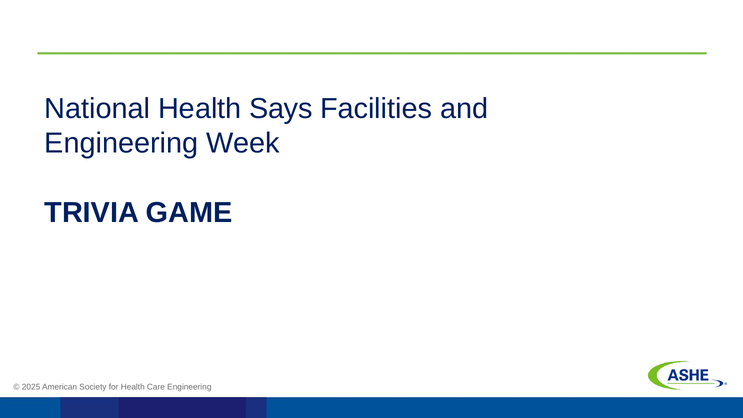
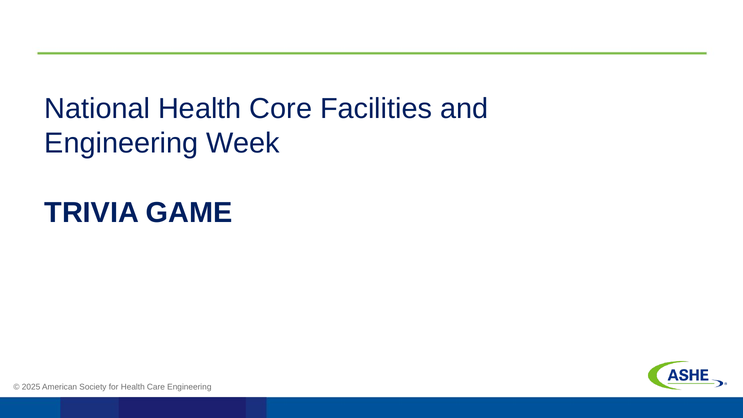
Says: Says -> Core
